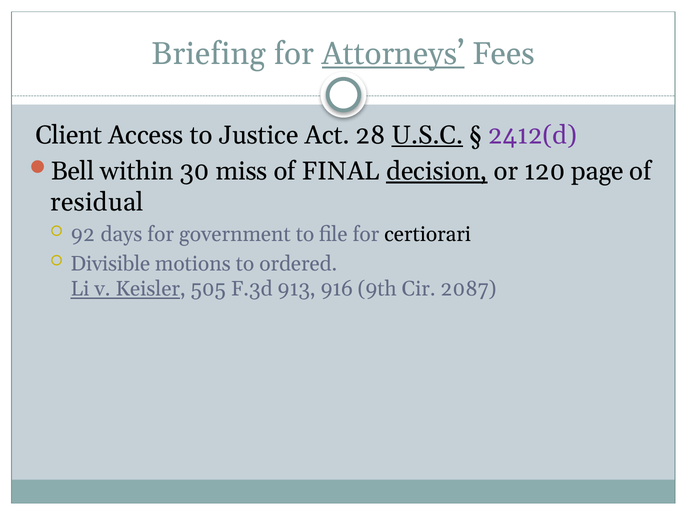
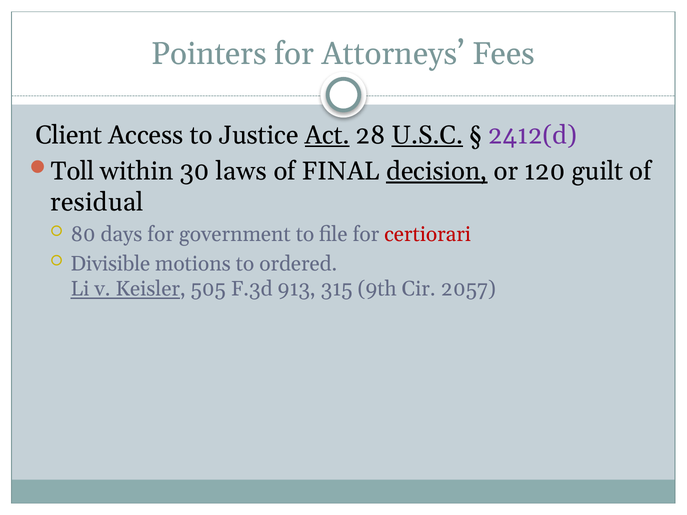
Briefing: Briefing -> Pointers
Attorneys underline: present -> none
Act underline: none -> present
Bell: Bell -> Toll
miss: miss -> laws
page: page -> guilt
92: 92 -> 80
certiorari colour: black -> red
916: 916 -> 315
2087: 2087 -> 2057
